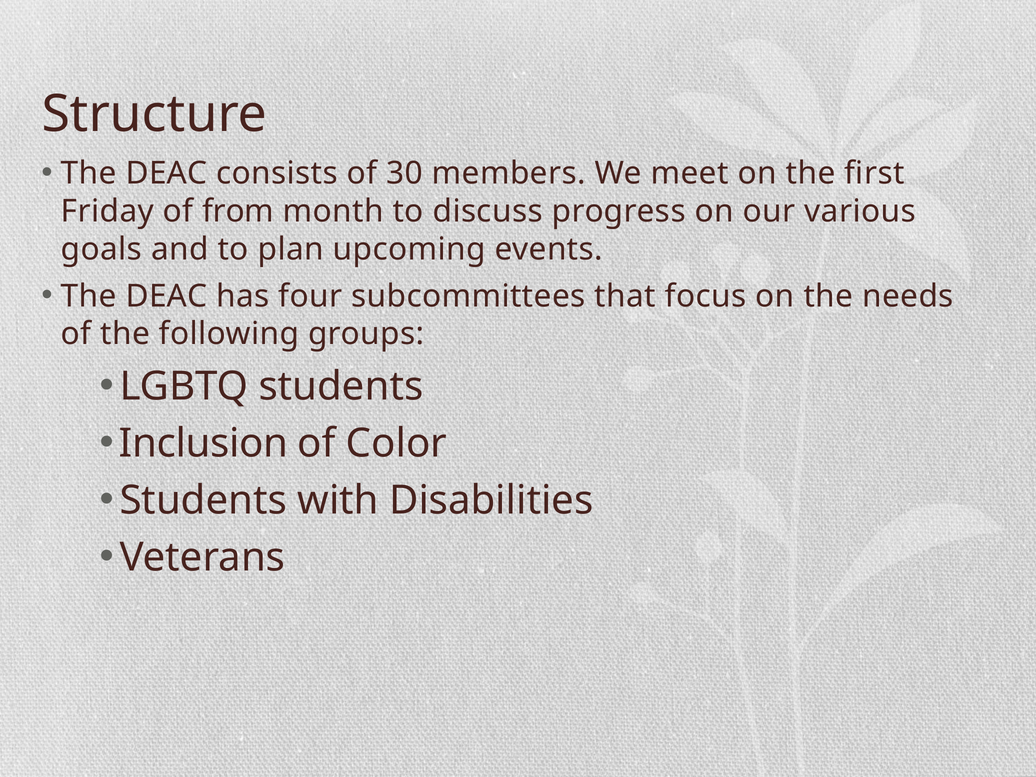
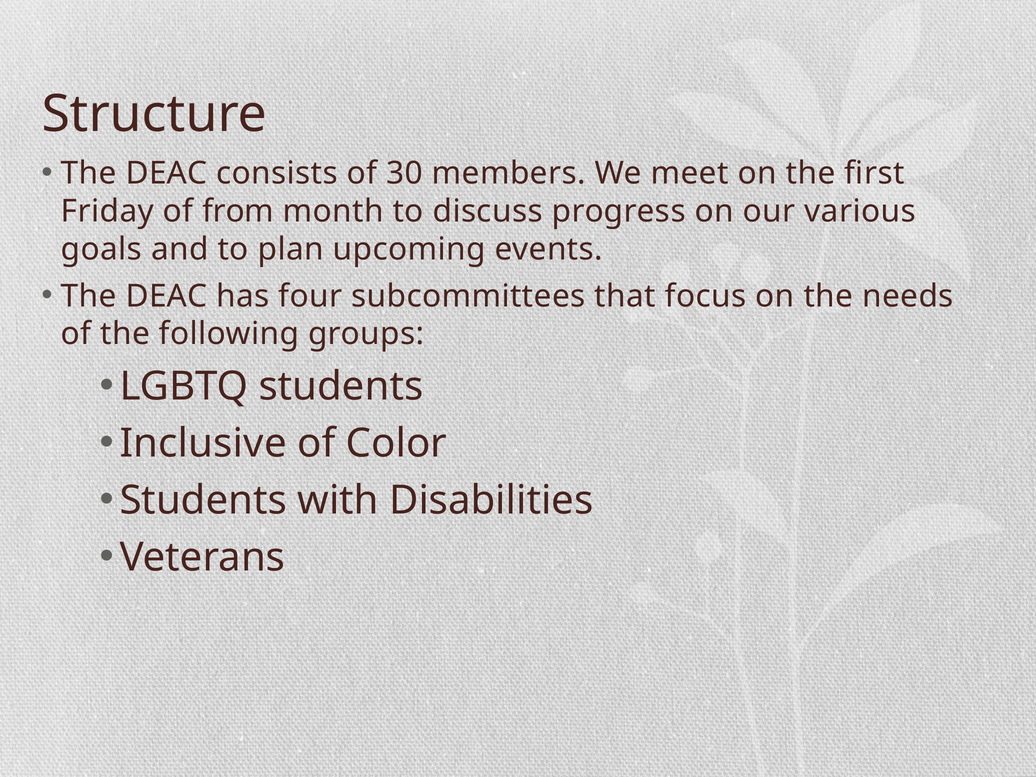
Inclusion: Inclusion -> Inclusive
